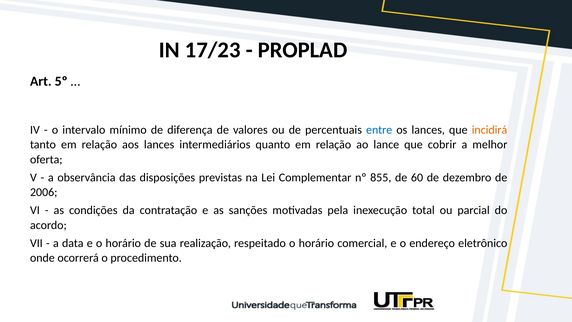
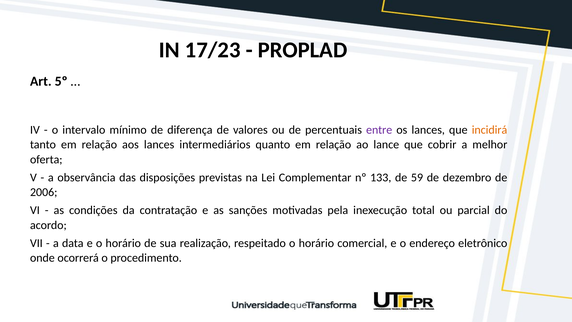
entre colour: blue -> purple
855: 855 -> 133
60: 60 -> 59
